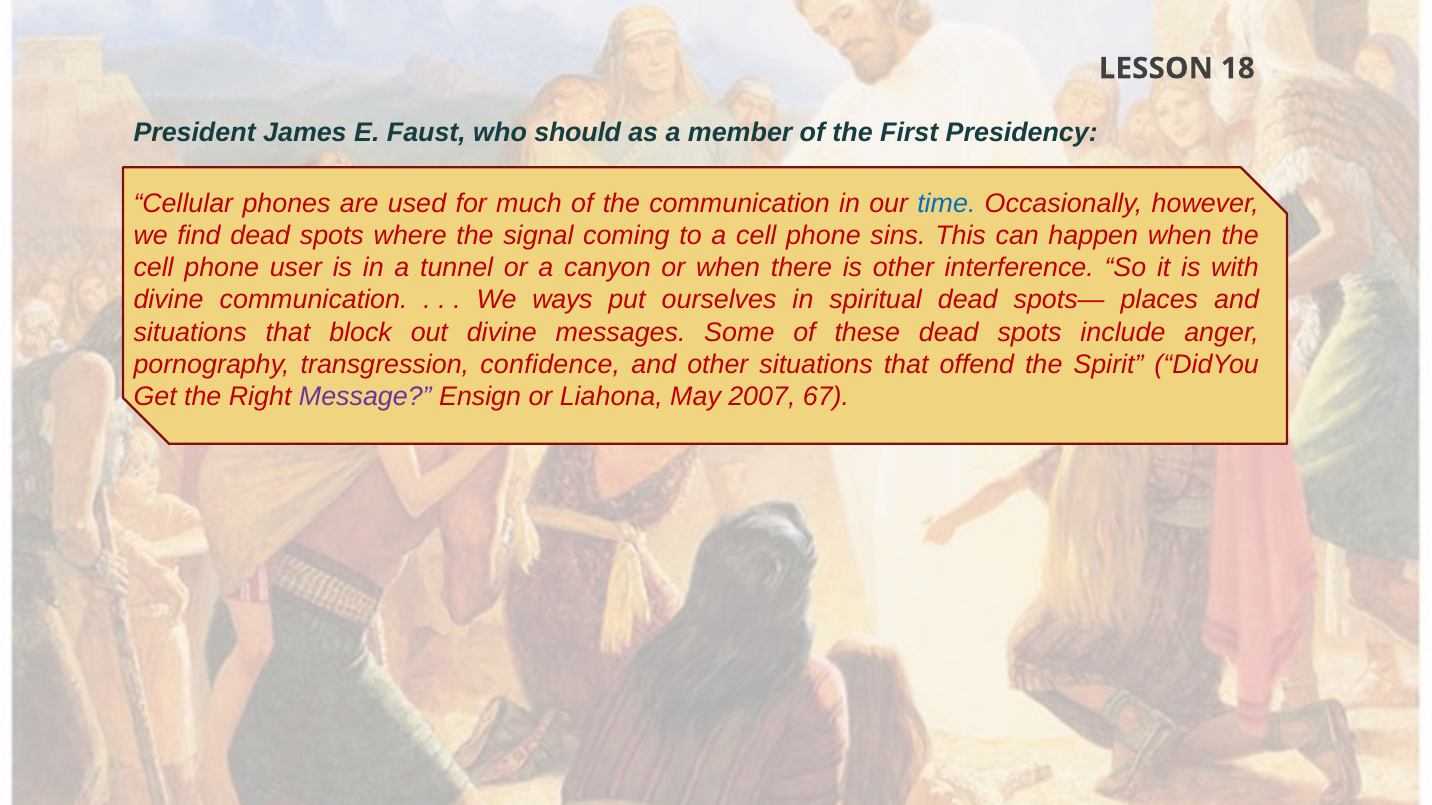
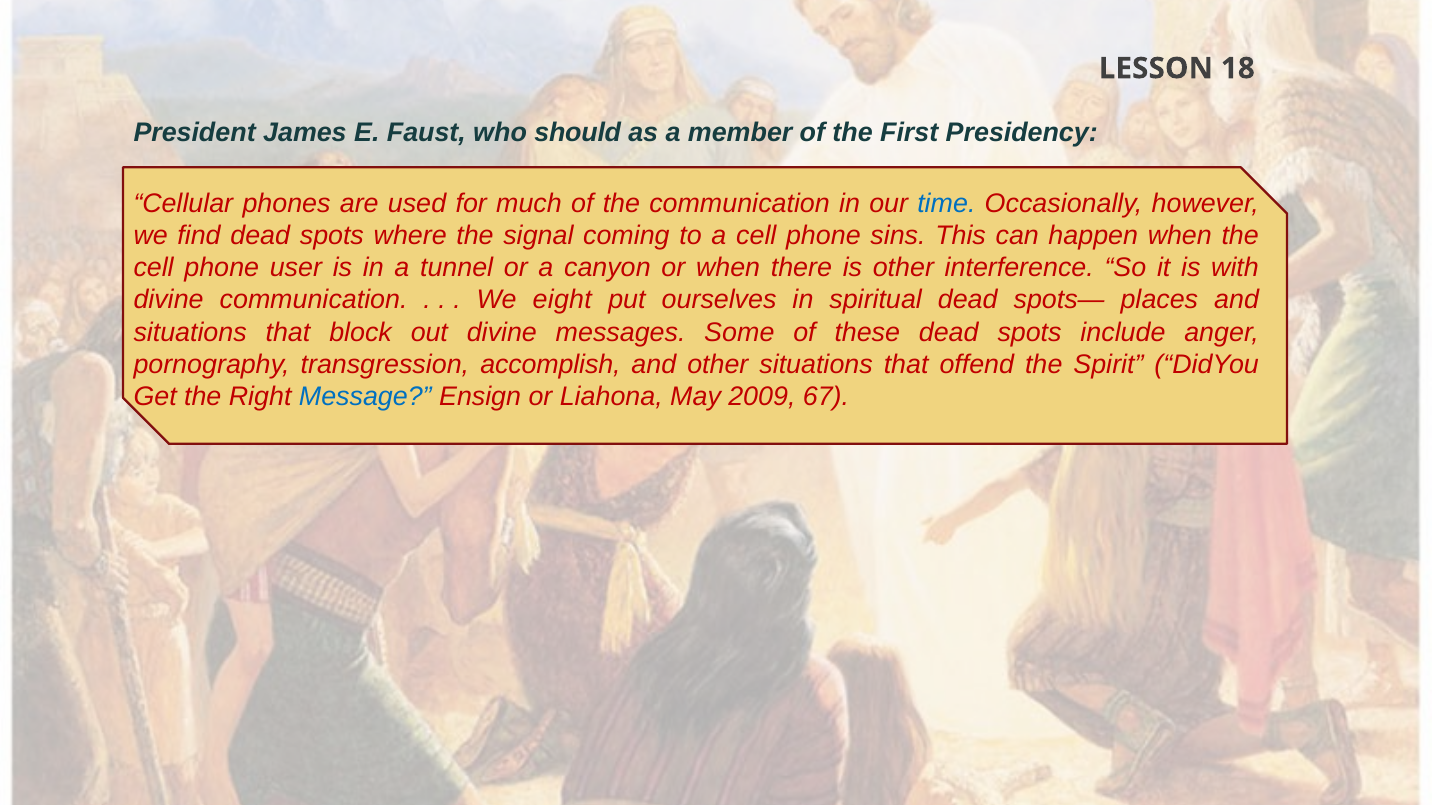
ways: ways -> eight
confidence: confidence -> accomplish
Message colour: purple -> blue
2007: 2007 -> 2009
